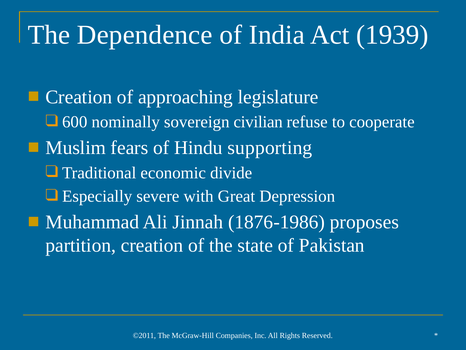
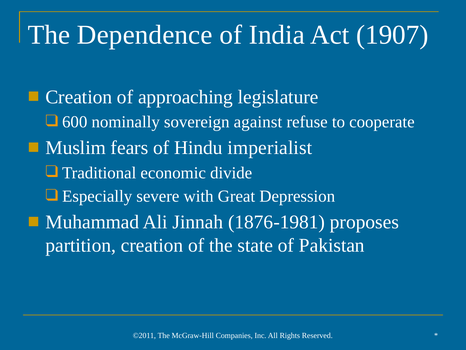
1939: 1939 -> 1907
civilian: civilian -> against
supporting: supporting -> imperialist
1876-1986: 1876-1986 -> 1876-1981
